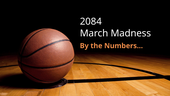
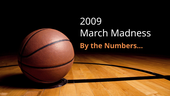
2084: 2084 -> 2009
